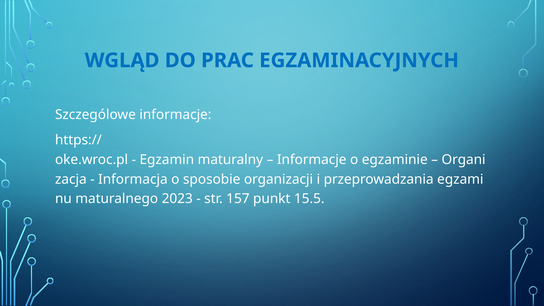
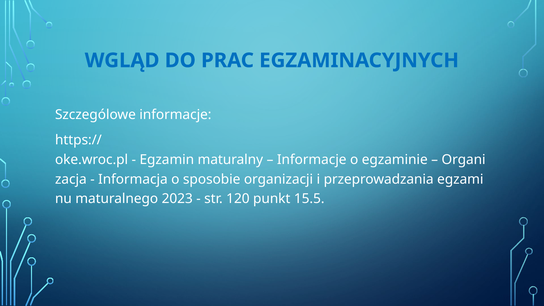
157: 157 -> 120
